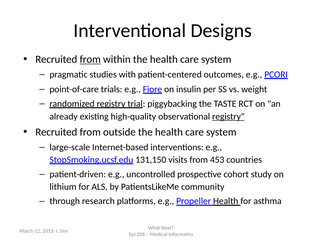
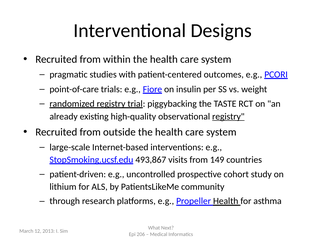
from at (90, 59) underline: present -> none
131,150: 131,150 -> 493,867
453: 453 -> 149
